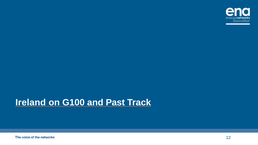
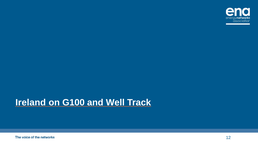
Past: Past -> Well
